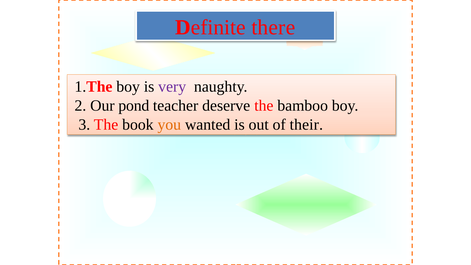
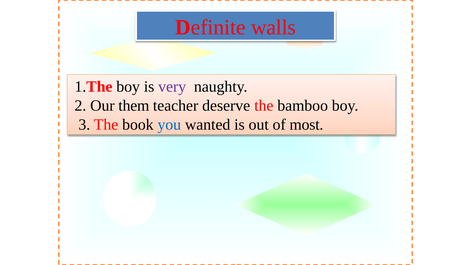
there: there -> walls
pond: pond -> them
you colour: orange -> blue
their: their -> most
